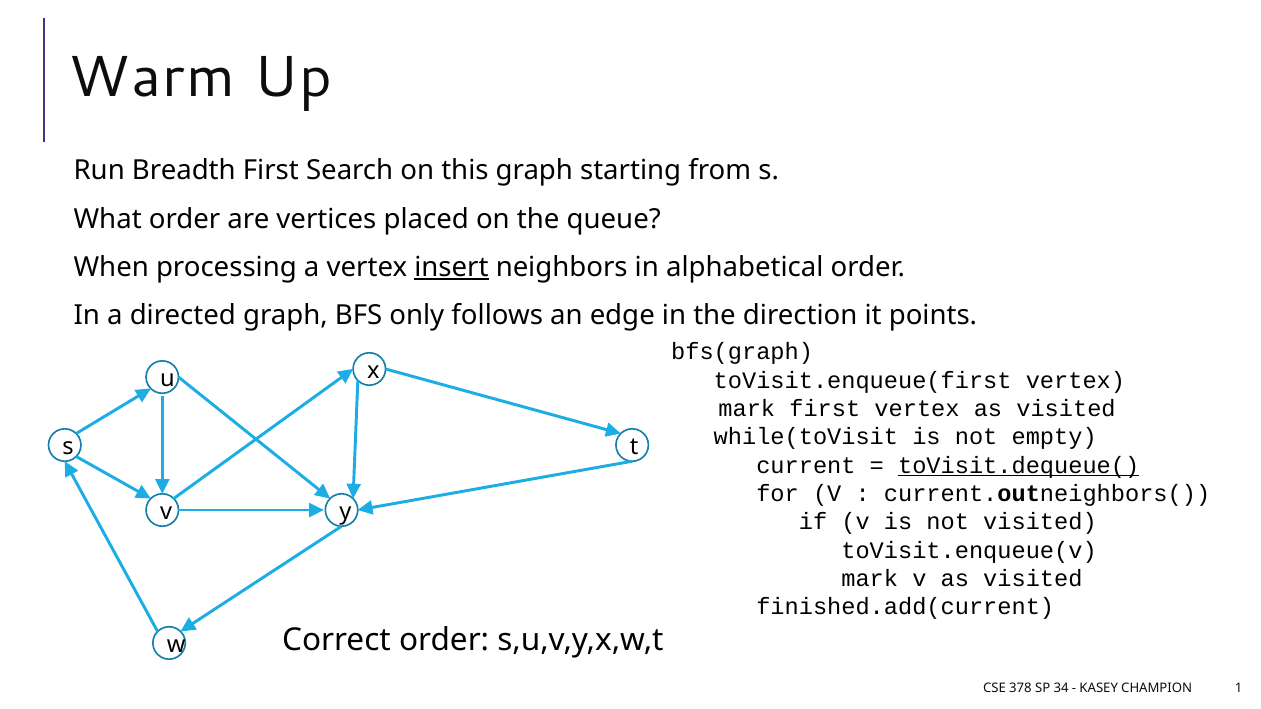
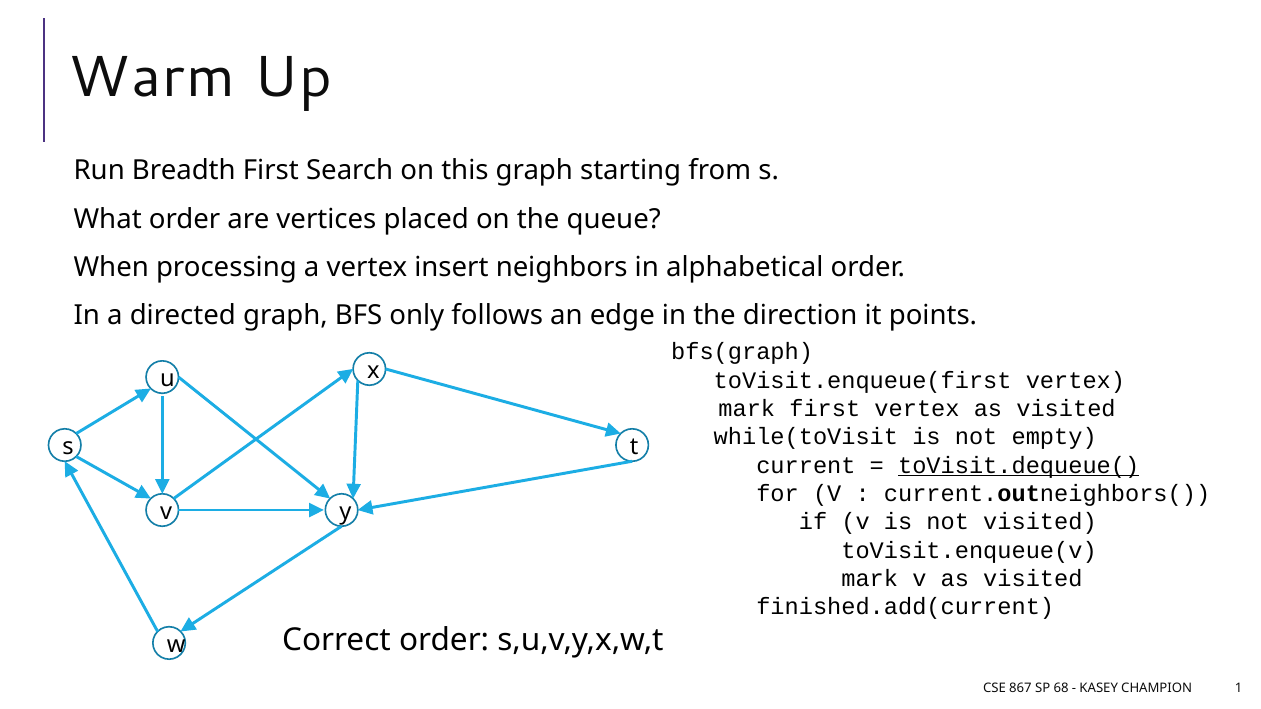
insert underline: present -> none
378: 378 -> 867
34: 34 -> 68
